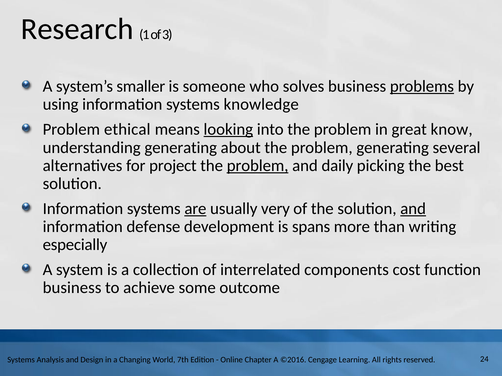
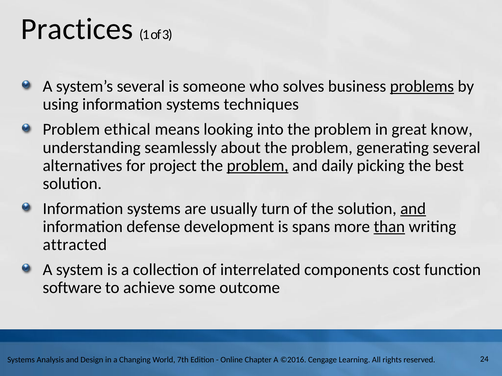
Research: Research -> Practices
system’s smaller: smaller -> several
knowledge: knowledge -> techniques
looking underline: present -> none
understanding generating: generating -> seamlessly
are underline: present -> none
very: very -> turn
than underline: none -> present
especially: especially -> attracted
business at (72, 288): business -> software
